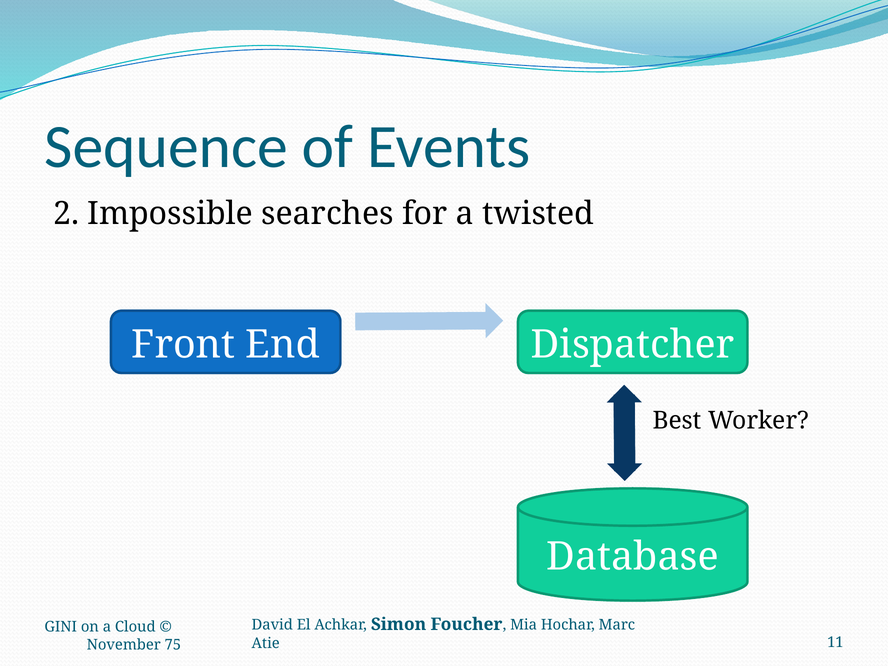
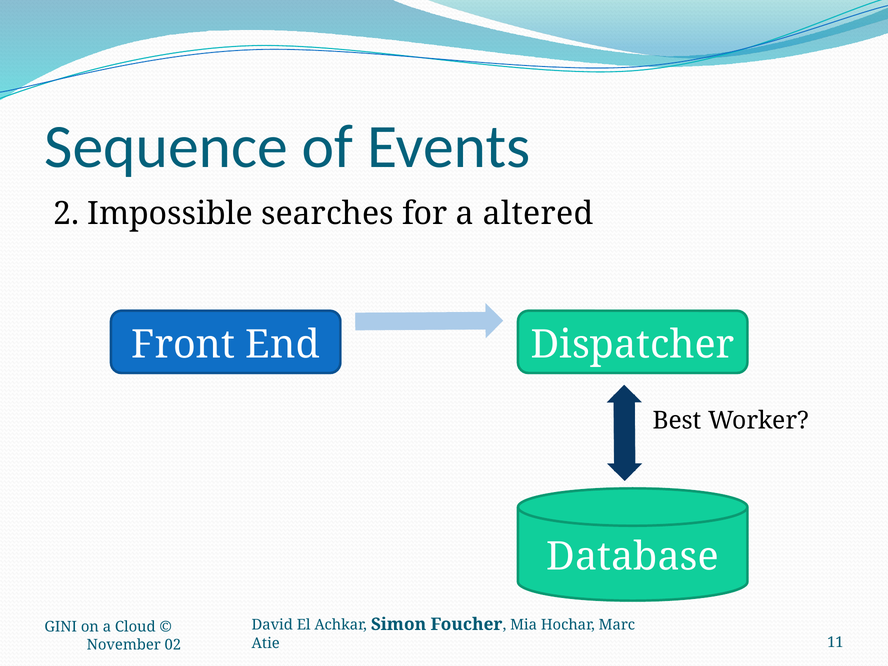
twisted: twisted -> altered
75: 75 -> 02
